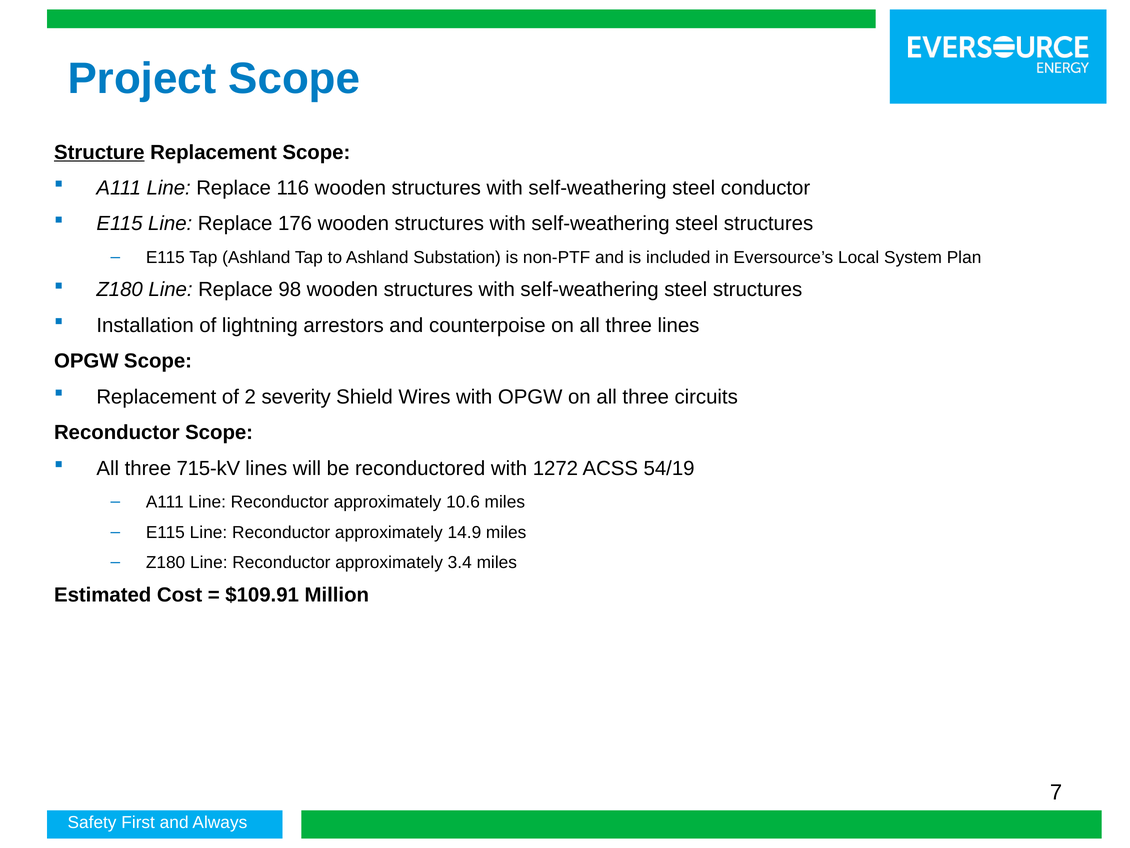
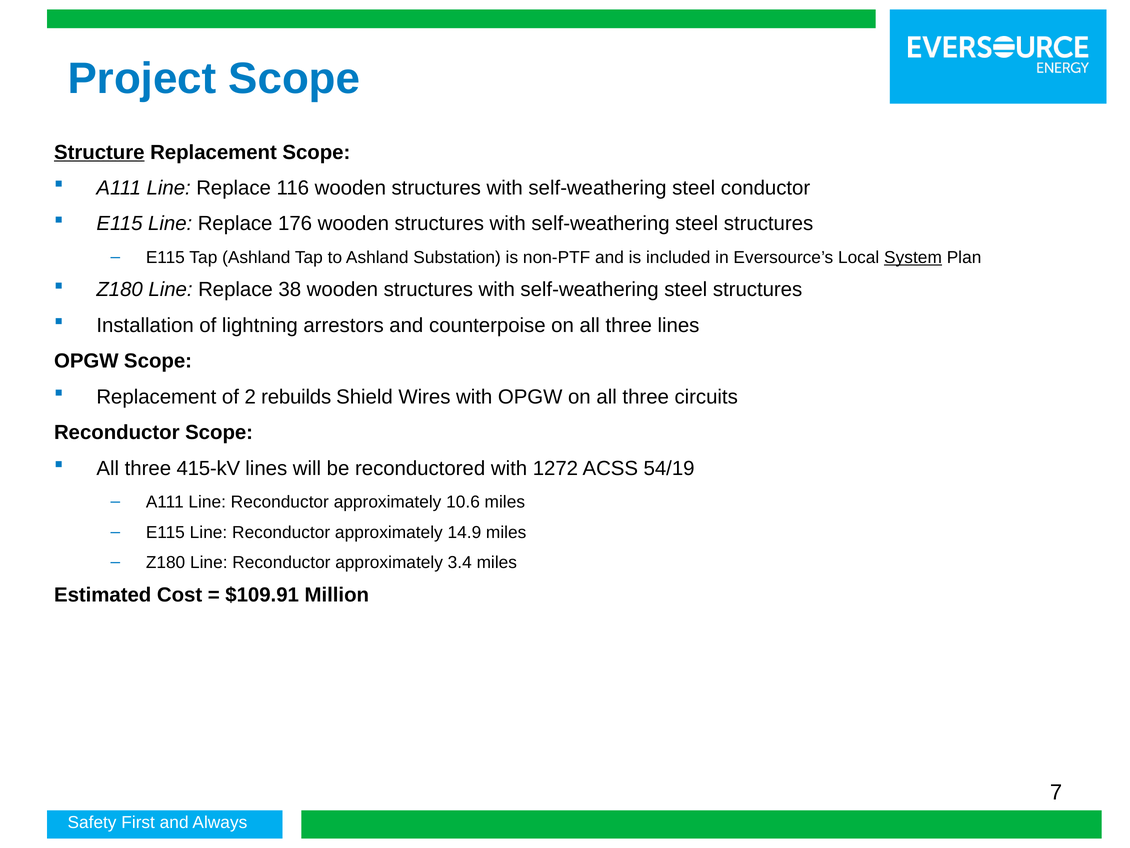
System underline: none -> present
98: 98 -> 38
severity: severity -> rebuilds
715-kV: 715-kV -> 415-kV
